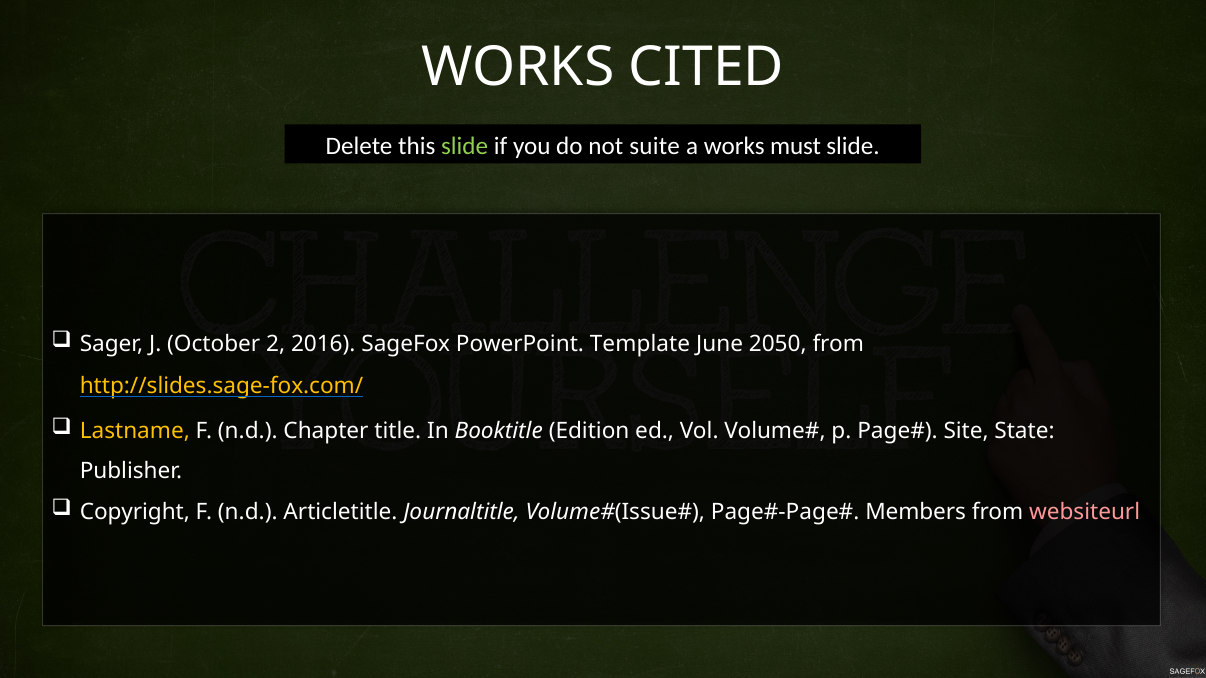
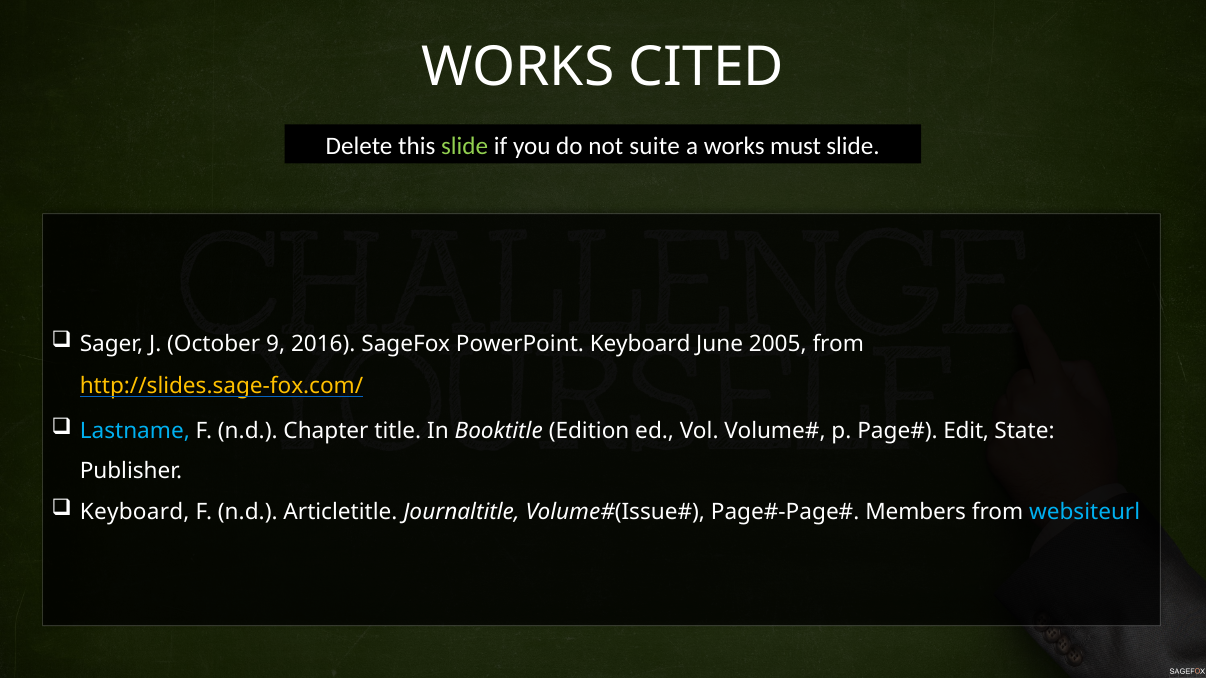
2: 2 -> 9
PowerPoint Template: Template -> Keyboard
2050: 2050 -> 2005
Lastname colour: yellow -> light blue
Site: Site -> Edit
Copyright at (135, 512): Copyright -> Keyboard
websiteurl colour: pink -> light blue
